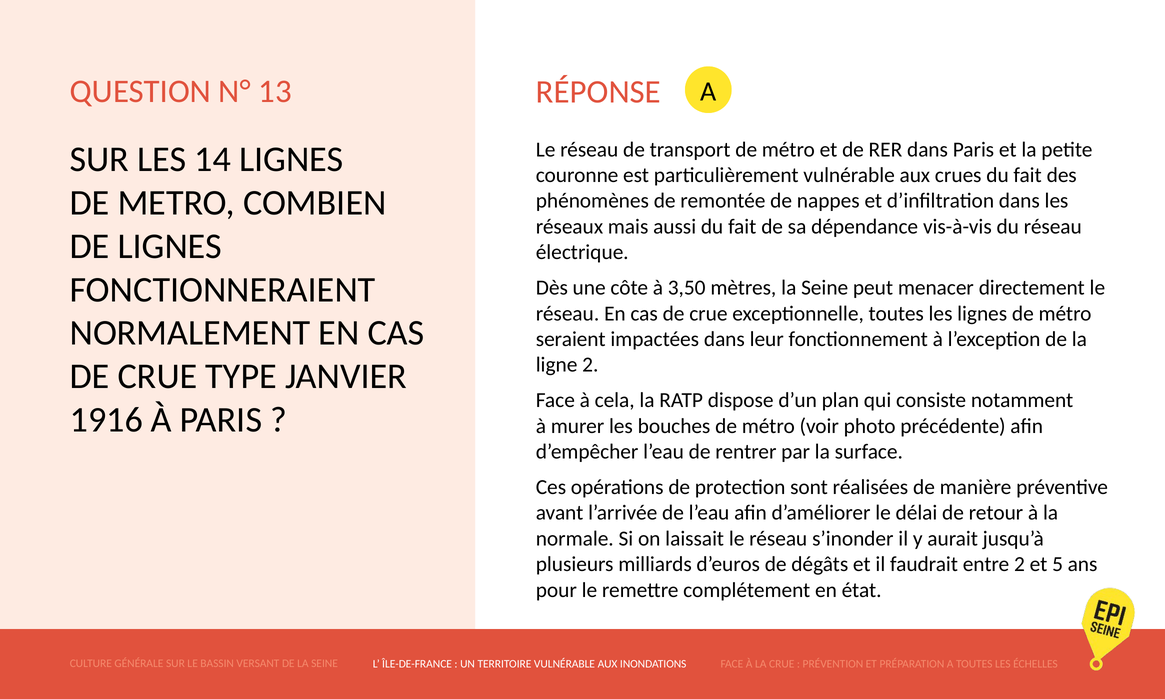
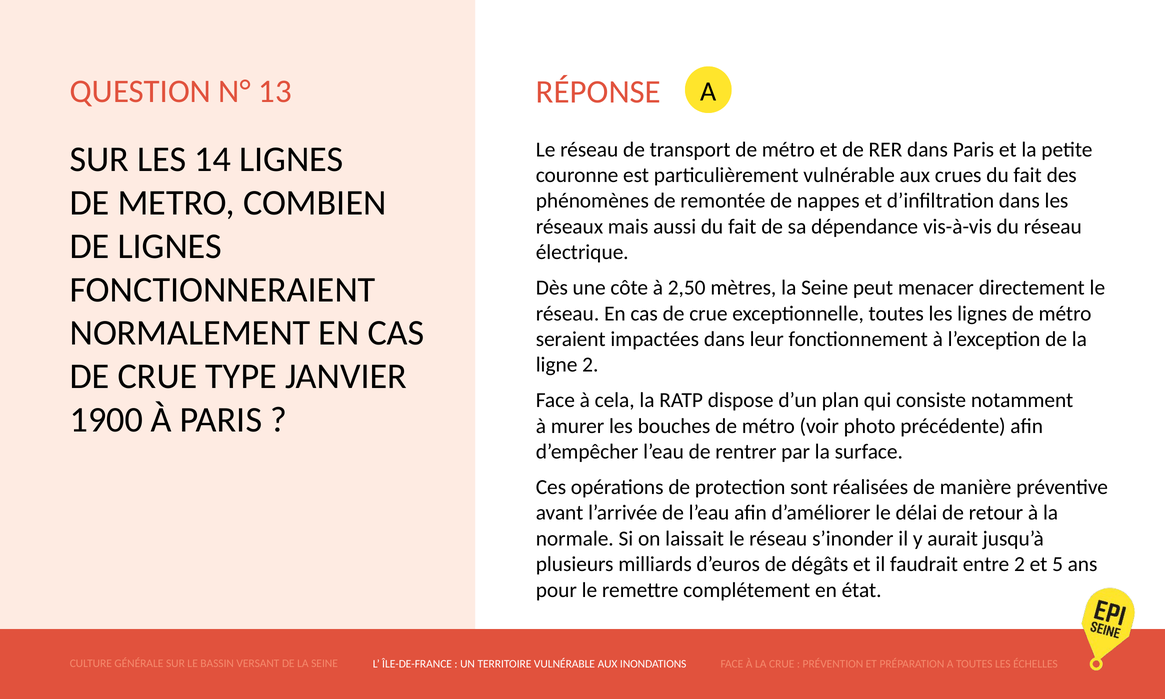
3,50: 3,50 -> 2,50
1916: 1916 -> 1900
